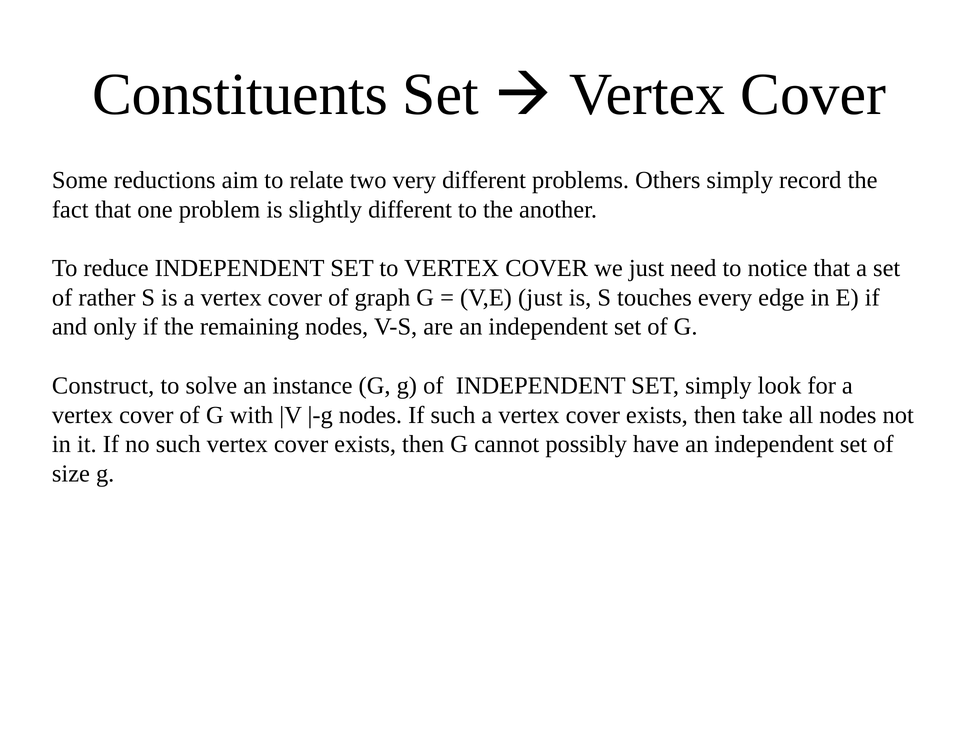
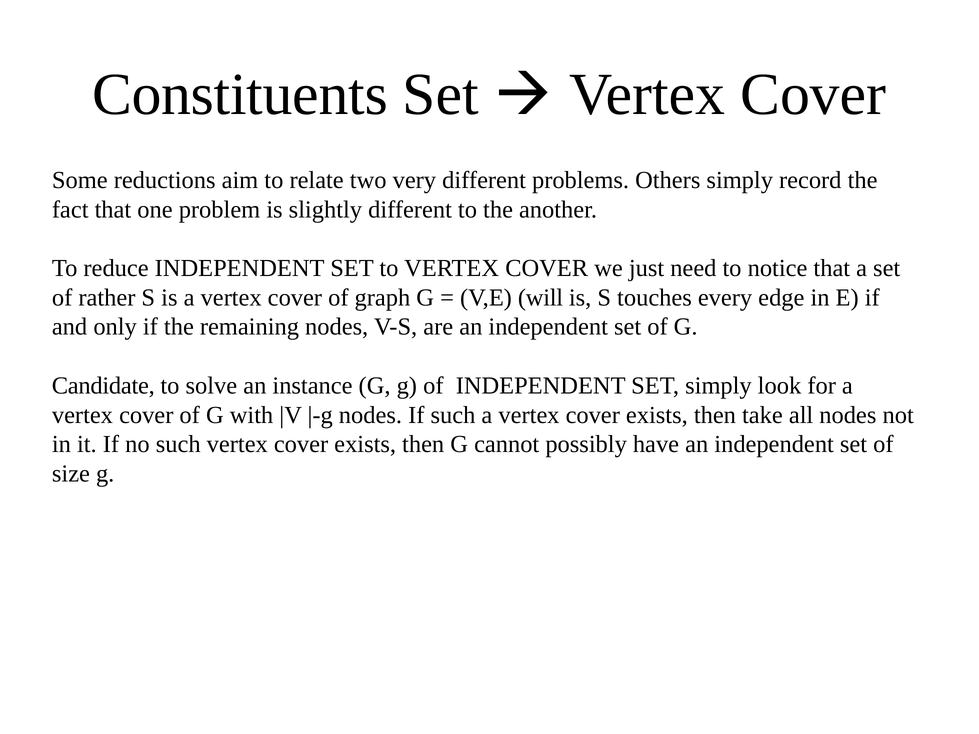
V,E just: just -> will
Construct: Construct -> Candidate
